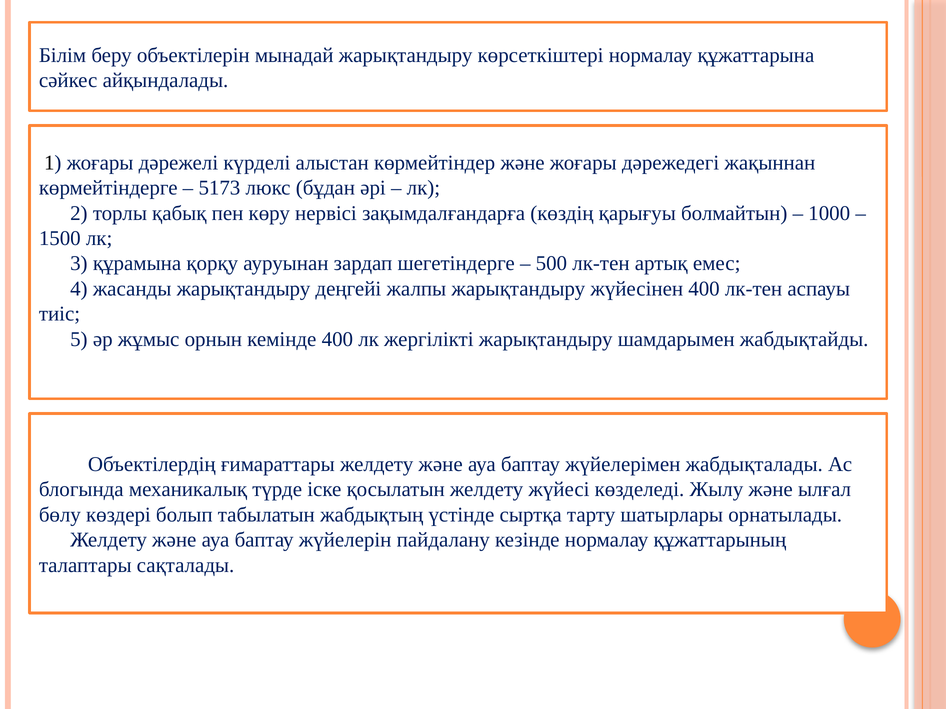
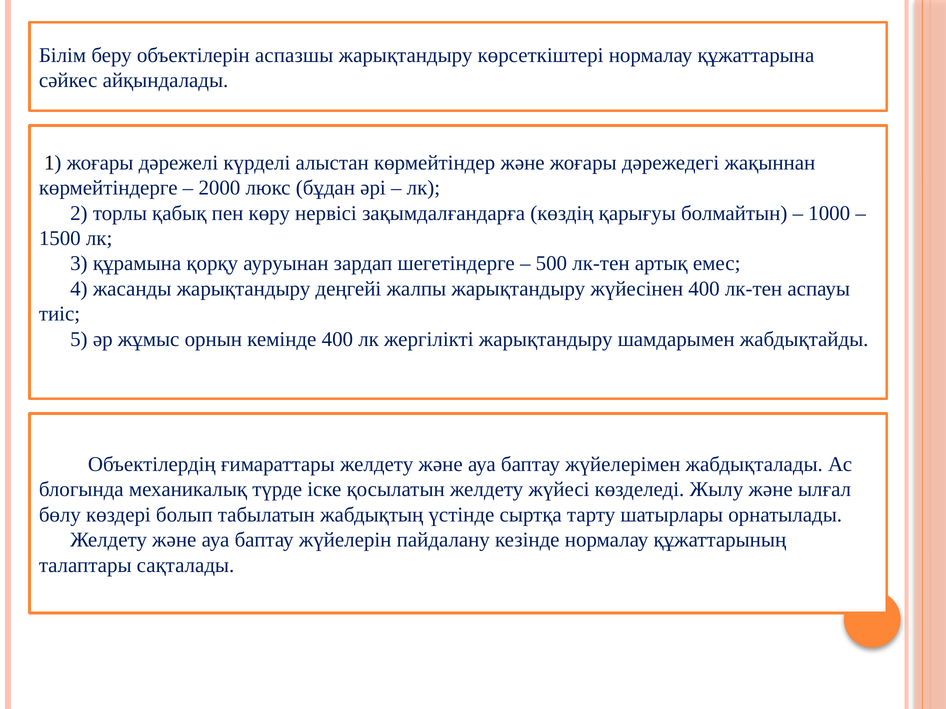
мынадай: мынадай -> аспазшы
5173: 5173 -> 2000
